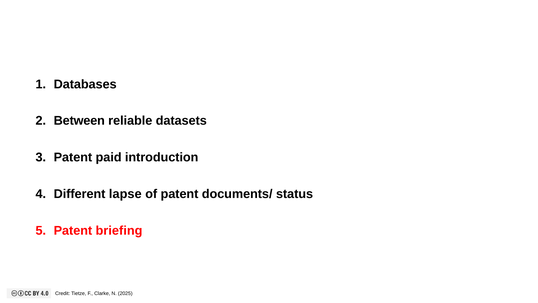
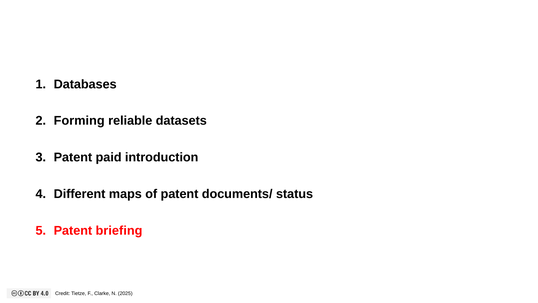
Between: Between -> Forming
lapse: lapse -> maps
